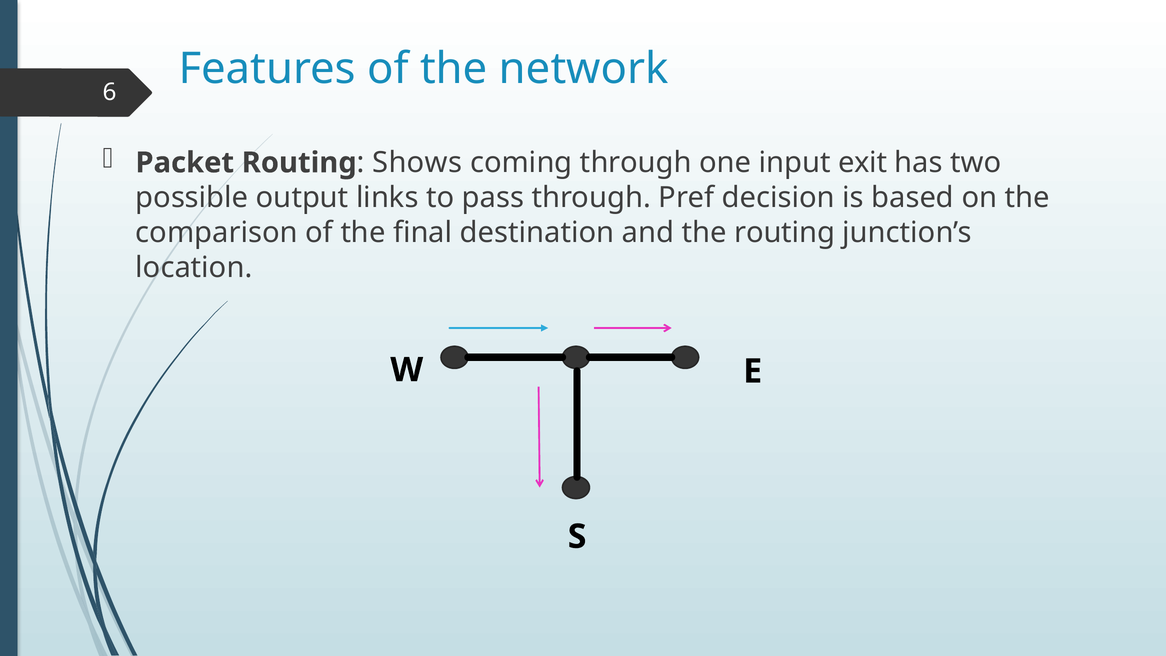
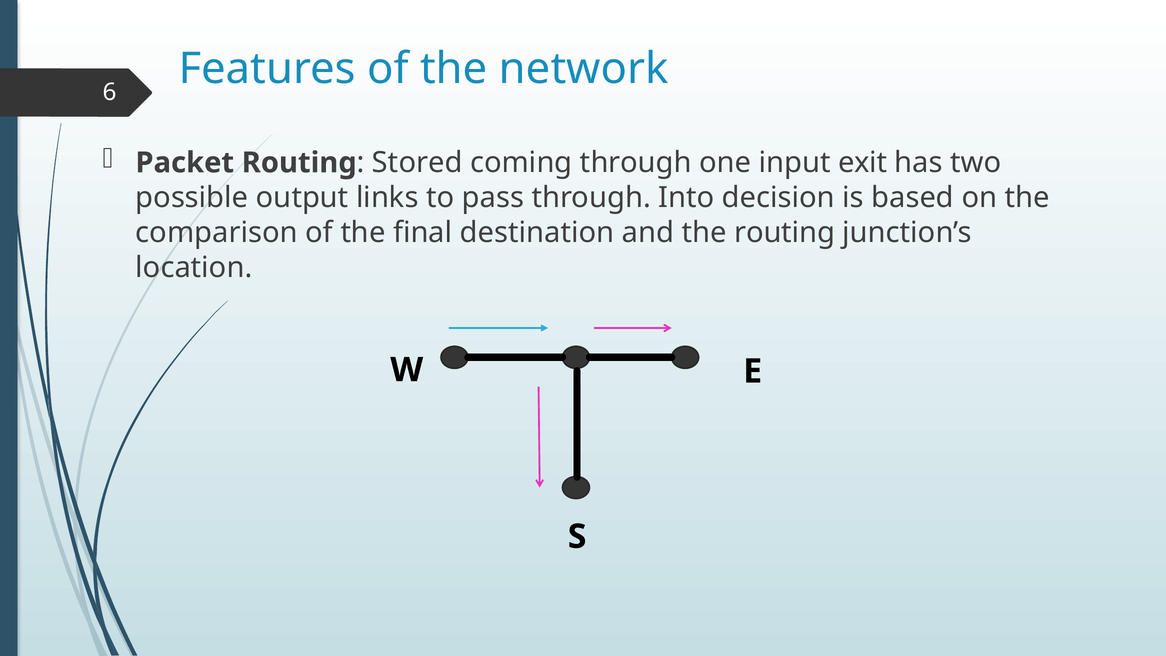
Shows: Shows -> Stored
Pref: Pref -> Into
